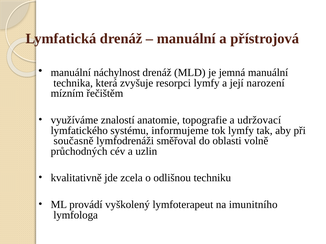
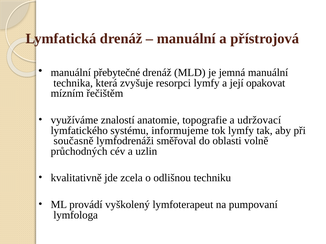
náchylnost: náchylnost -> přebytečné
narození: narození -> opakovat
imunitního: imunitního -> pumpovaní
